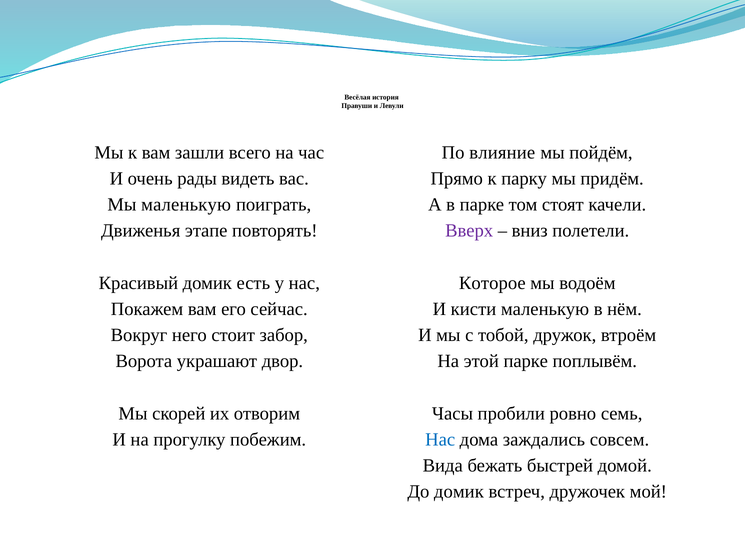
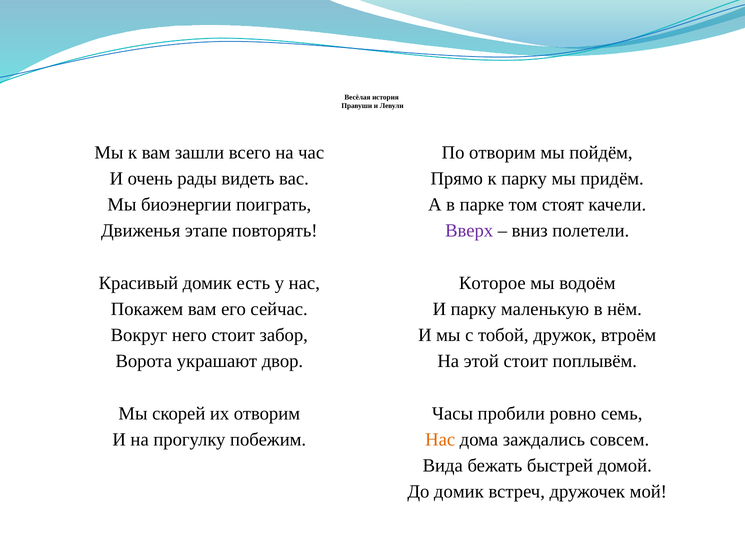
По влияние: влияние -> отворим
Мы маленькую: маленькую -> биоэнергии
И кисти: кисти -> парку
этой парке: парке -> стоит
Нас at (440, 439) colour: blue -> orange
